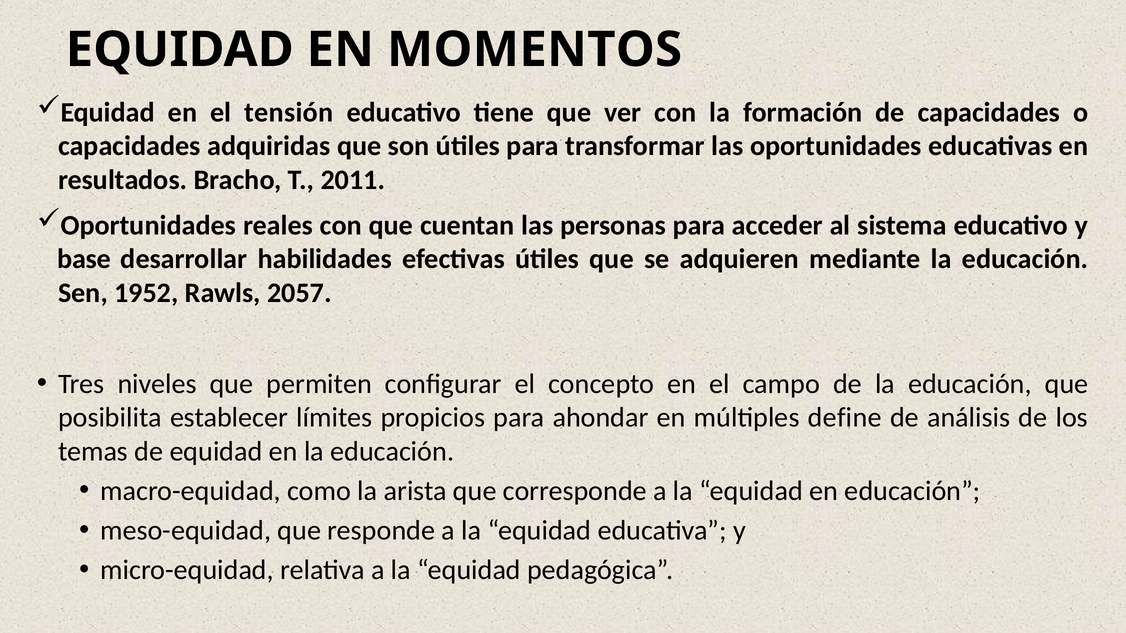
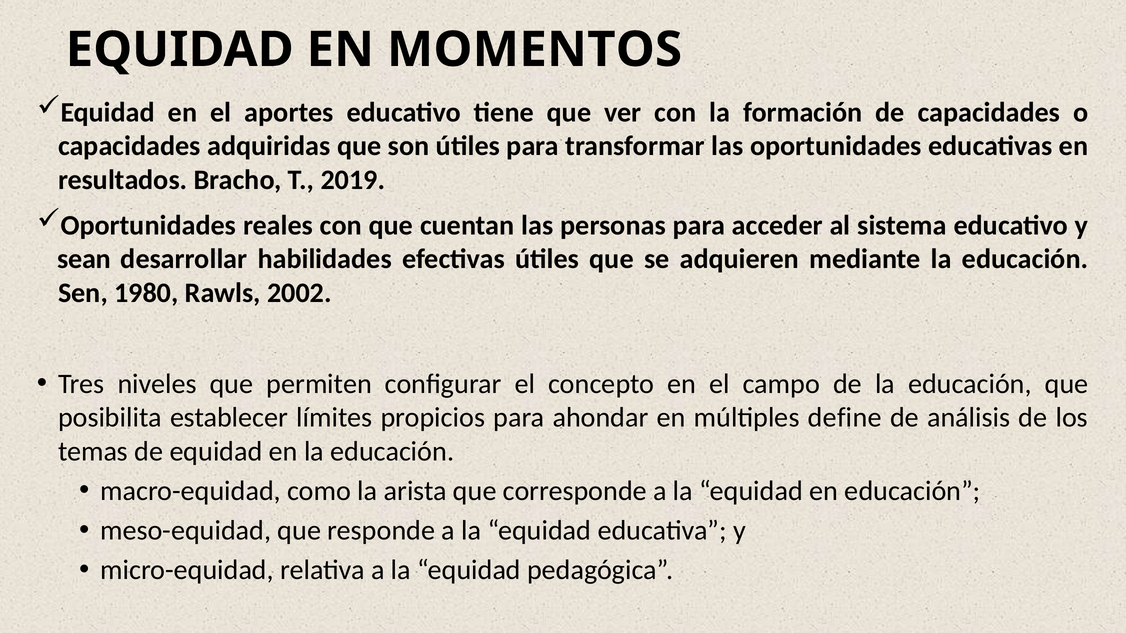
tensión: tensión -> aportes
2011: 2011 -> 2019
base: base -> sean
1952: 1952 -> 1980
2057: 2057 -> 2002
